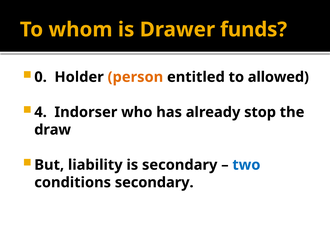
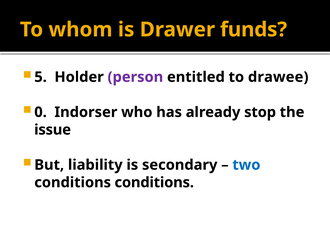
0: 0 -> 5
person colour: orange -> purple
allowed: allowed -> drawee
4: 4 -> 0
draw: draw -> issue
conditions secondary: secondary -> conditions
